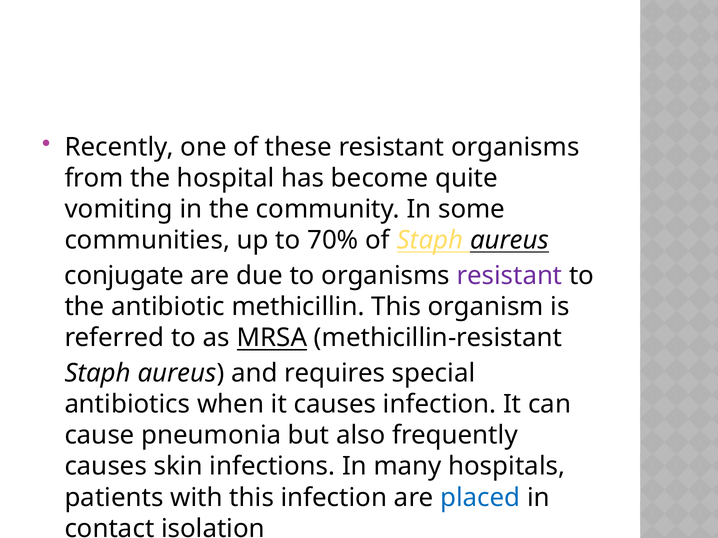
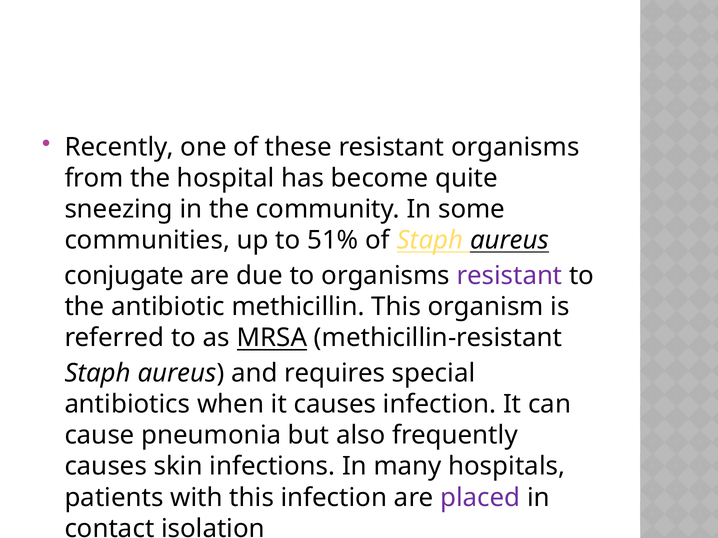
vomiting: vomiting -> sneezing
70%: 70% -> 51%
placed colour: blue -> purple
